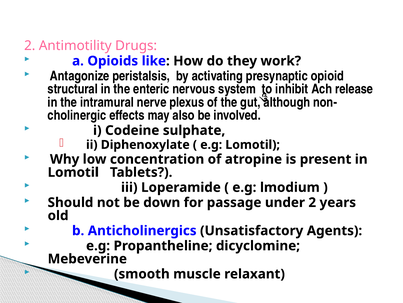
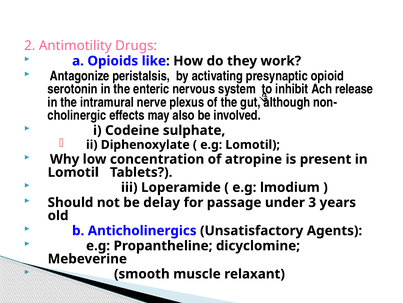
structural: structural -> serotonin
down: down -> delay
under 2: 2 -> 3
